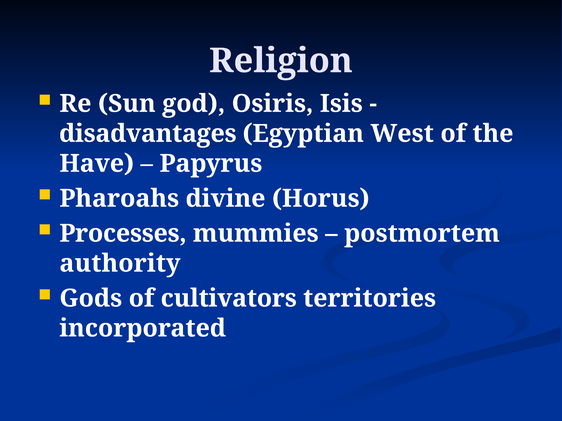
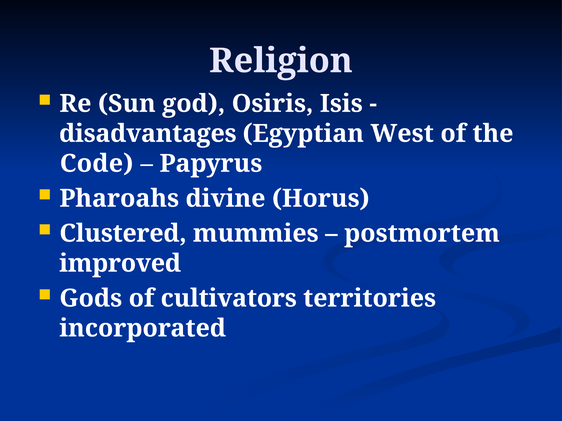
Have: Have -> Code
Processes: Processes -> Clustered
authority: authority -> improved
